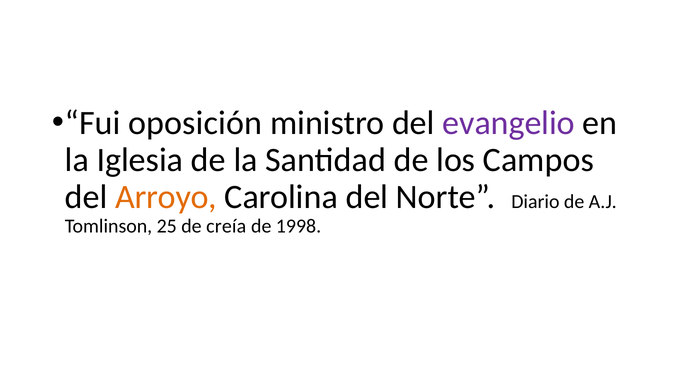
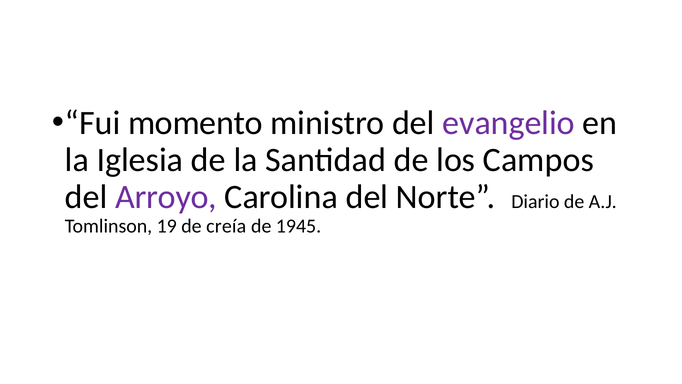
oposición: oposición -> momento
Arroyo colour: orange -> purple
25: 25 -> 19
1998: 1998 -> 1945
